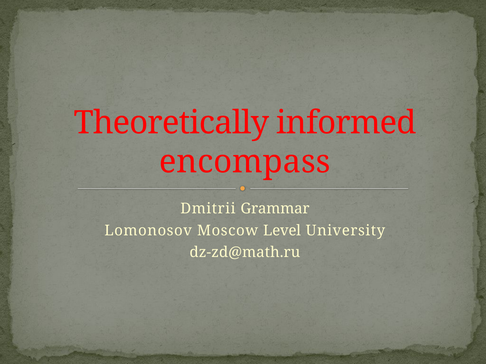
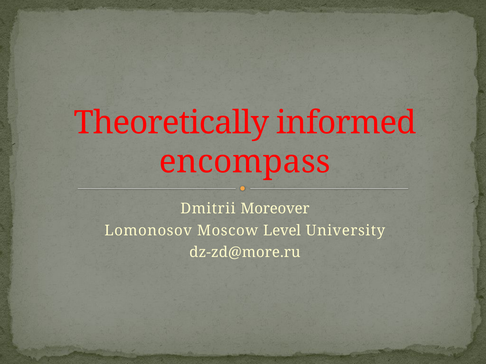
Grammar: Grammar -> Moreover
dz-zd@math.ru: dz-zd@math.ru -> dz-zd@more.ru
